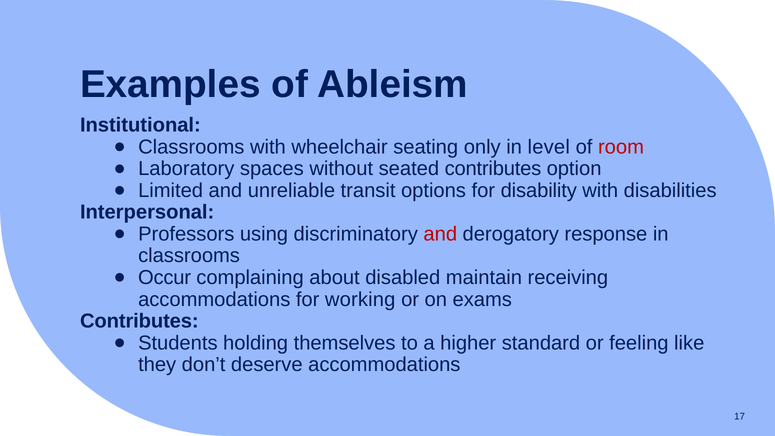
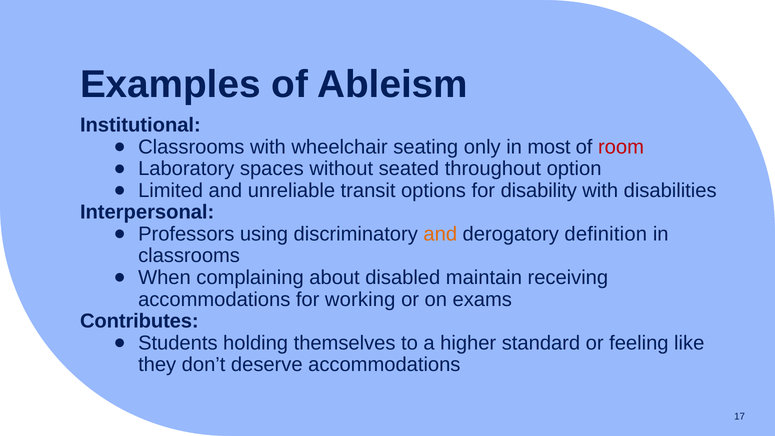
level: level -> most
seated contributes: contributes -> throughout
and at (440, 234) colour: red -> orange
response: response -> definition
Occur: Occur -> When
